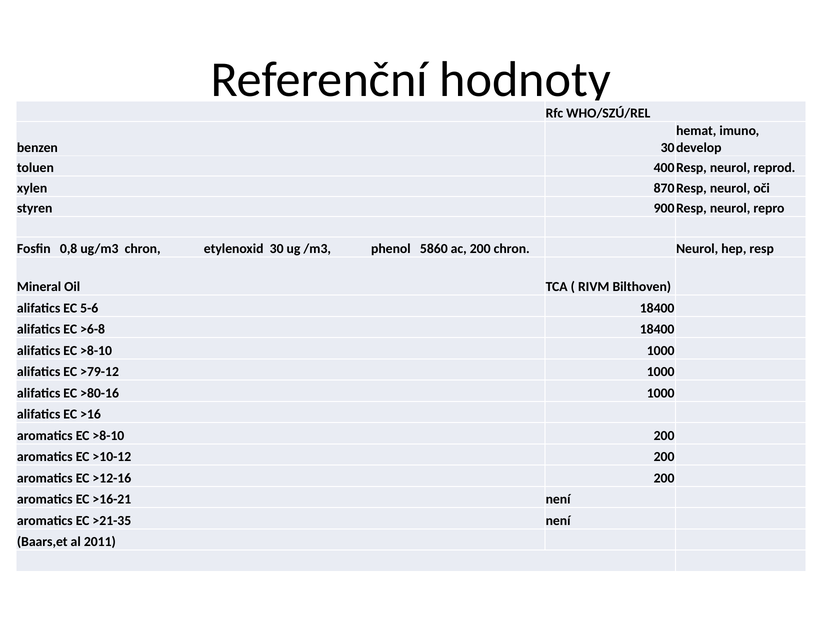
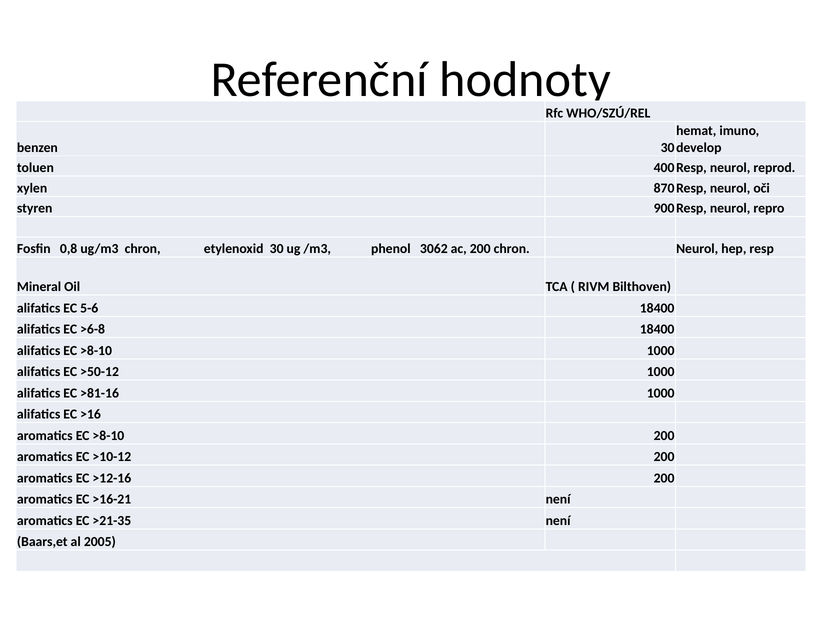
5860: 5860 -> 3062
>79-12: >79-12 -> >50-12
>80-16: >80-16 -> >81-16
2011: 2011 -> 2005
